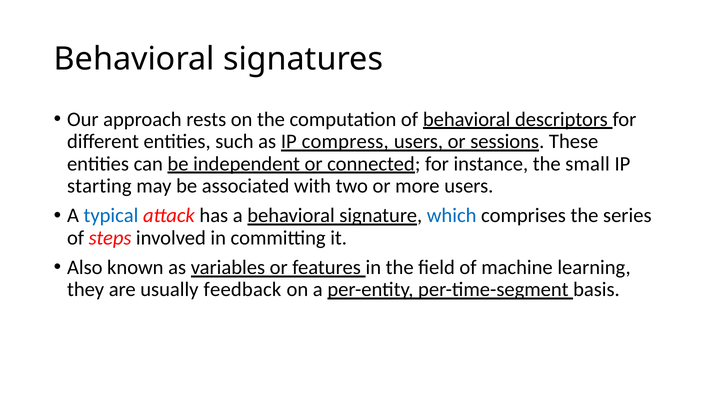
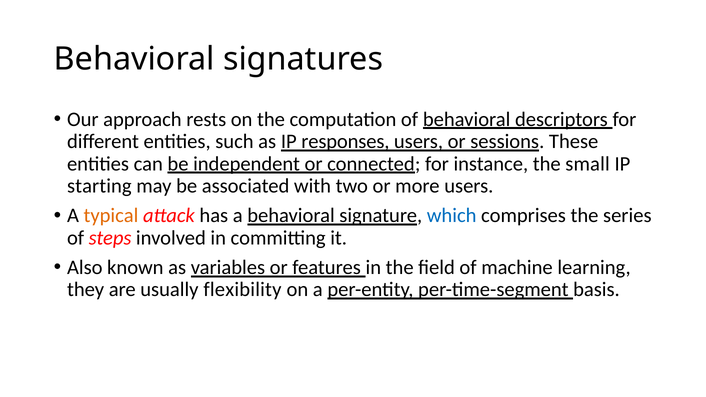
compress: compress -> responses
typical colour: blue -> orange
feedback: feedback -> flexibility
